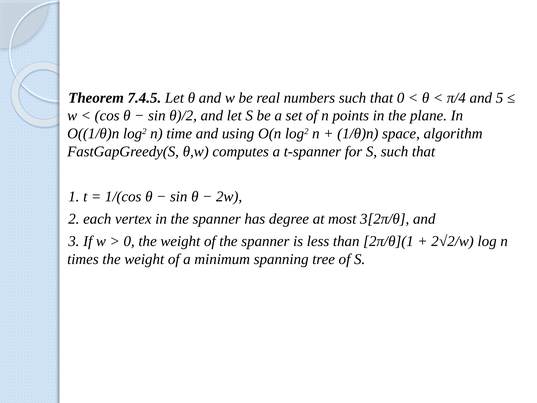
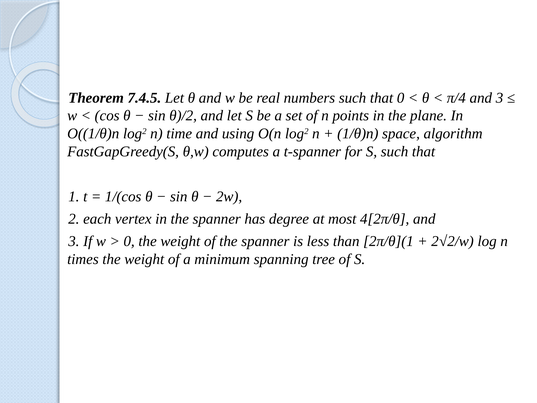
π/4 and 5: 5 -> 3
3[2π/θ: 3[2π/θ -> 4[2π/θ
